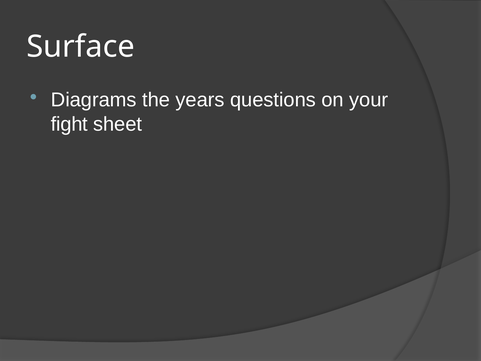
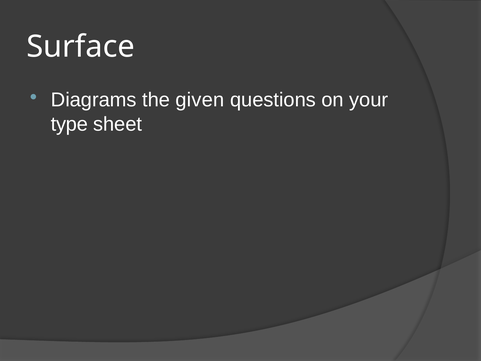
years: years -> given
fight: fight -> type
